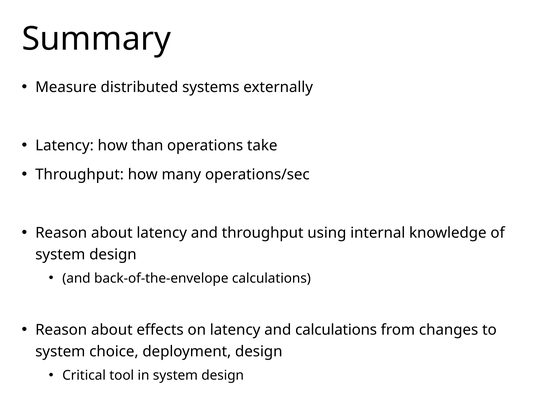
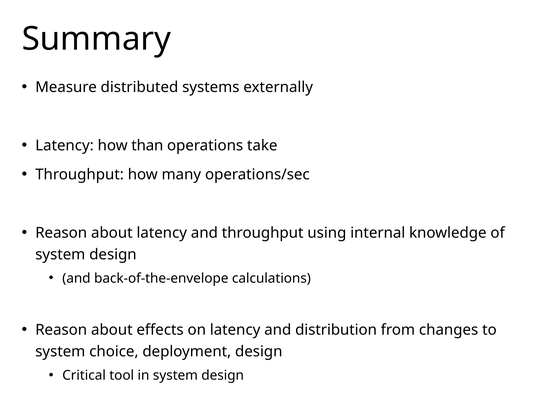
and calculations: calculations -> distribution
